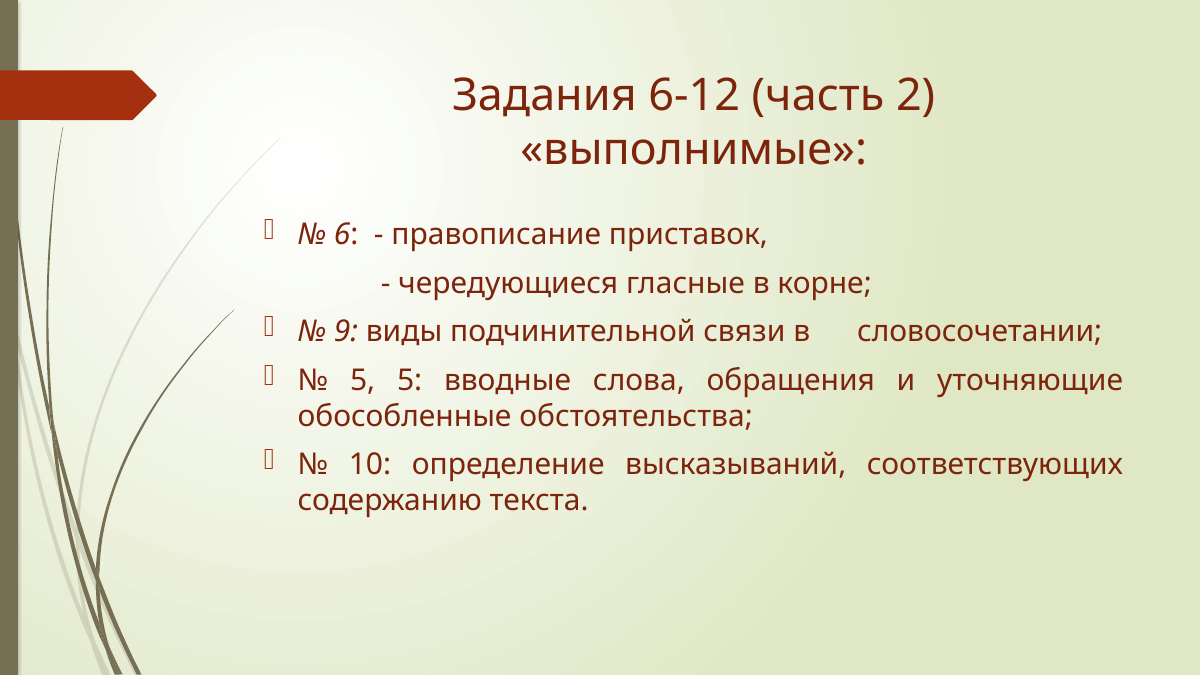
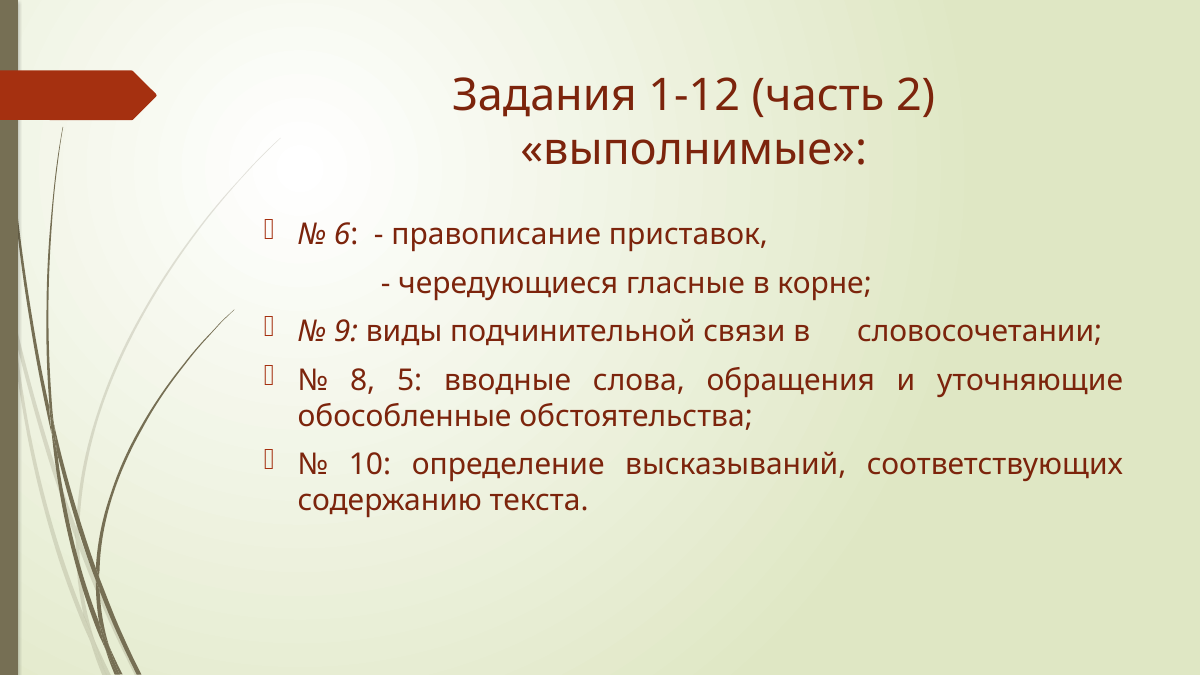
6-12: 6-12 -> 1-12
5 at (363, 380): 5 -> 8
